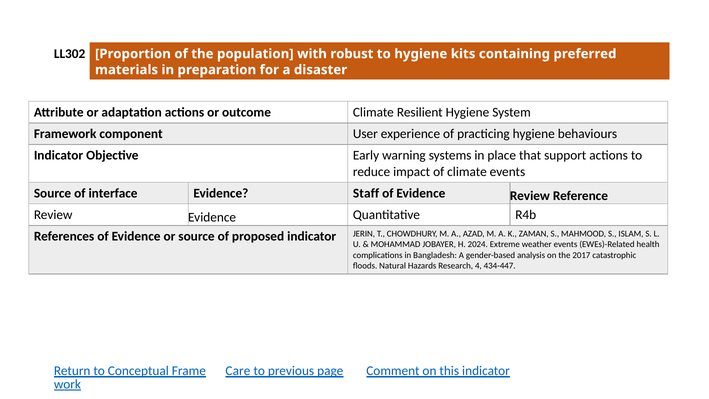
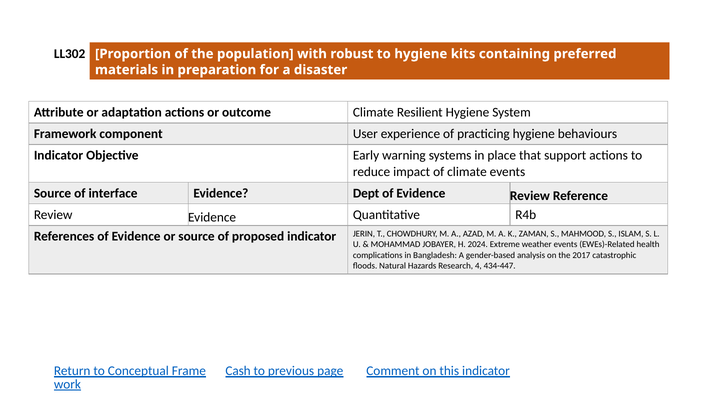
Staff: Staff -> Dept
Care: Care -> Cash
